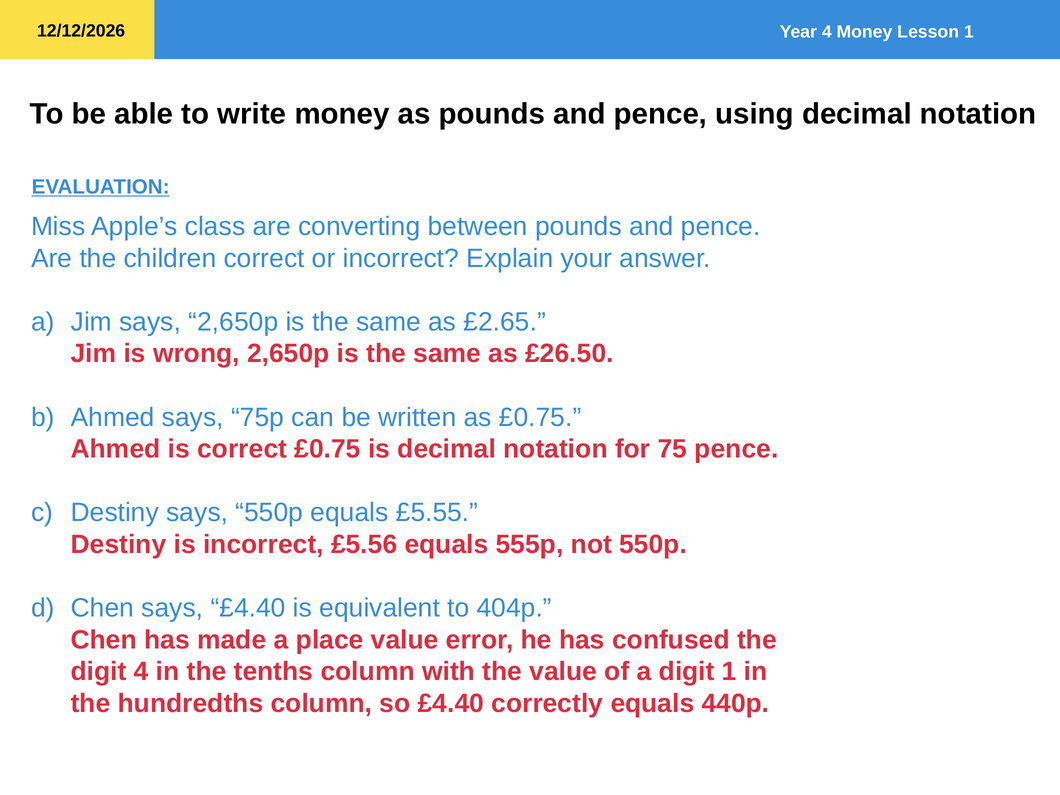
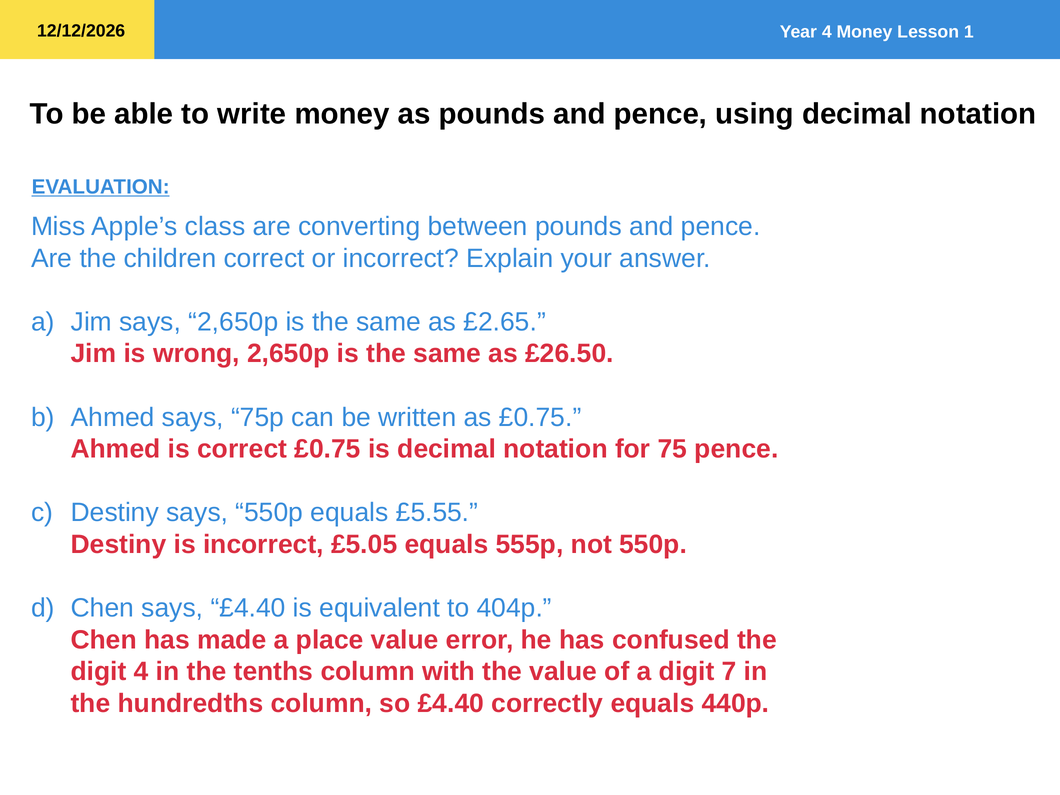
£5.56: £5.56 -> £5.05
digit 1: 1 -> 7
